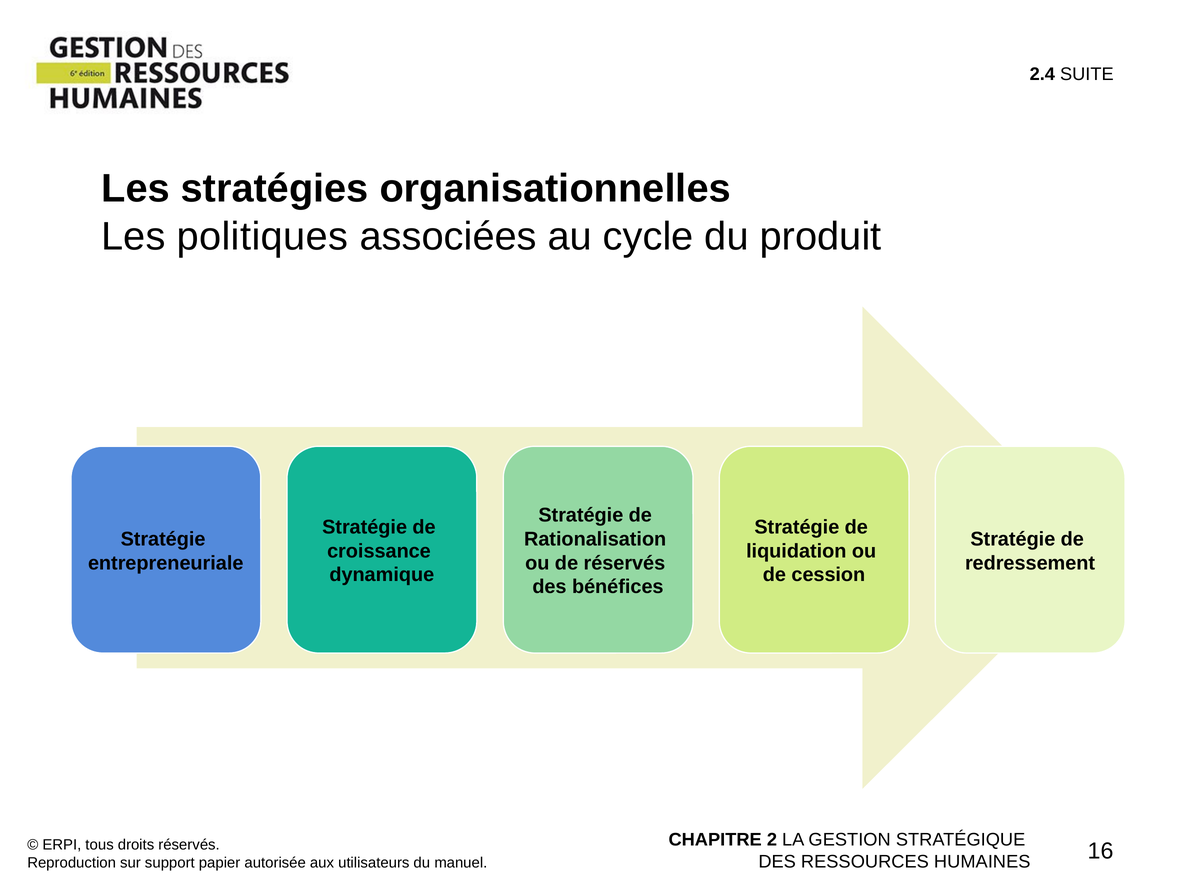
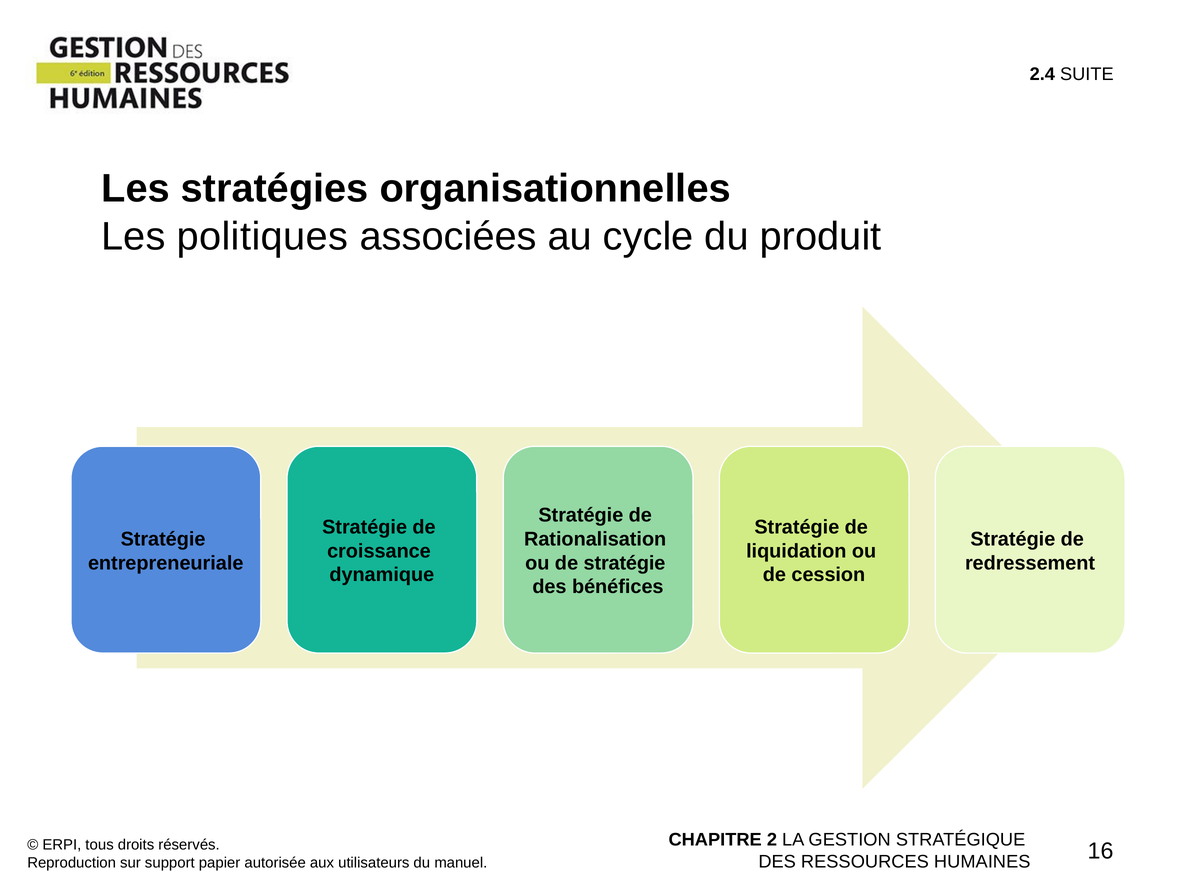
de réservés: réservés -> stratégie
